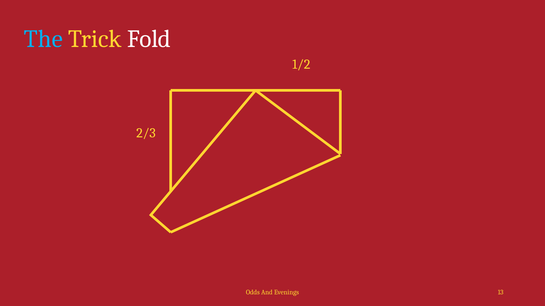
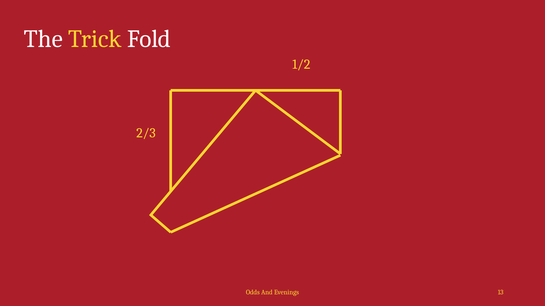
The colour: light blue -> white
